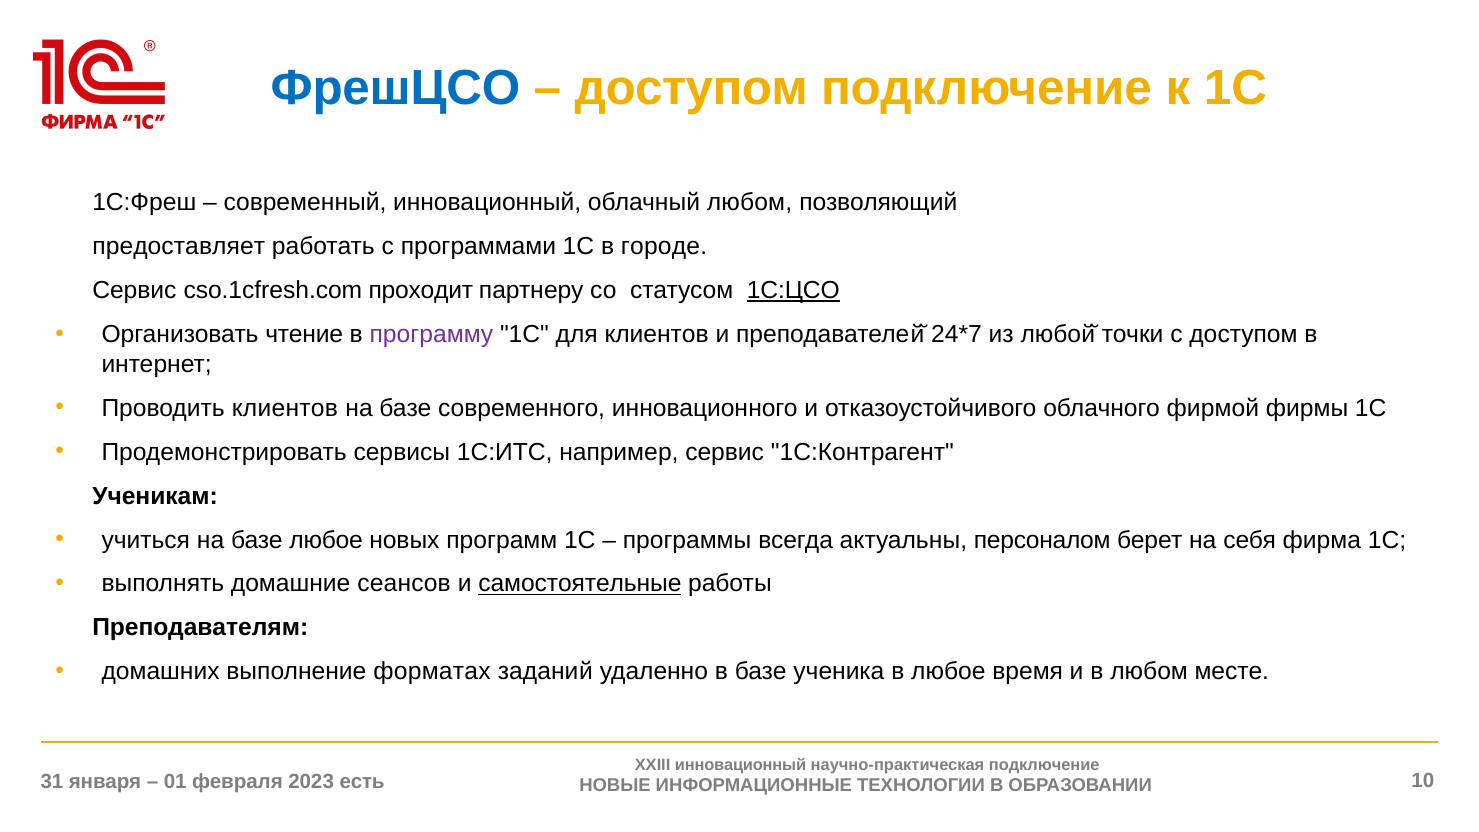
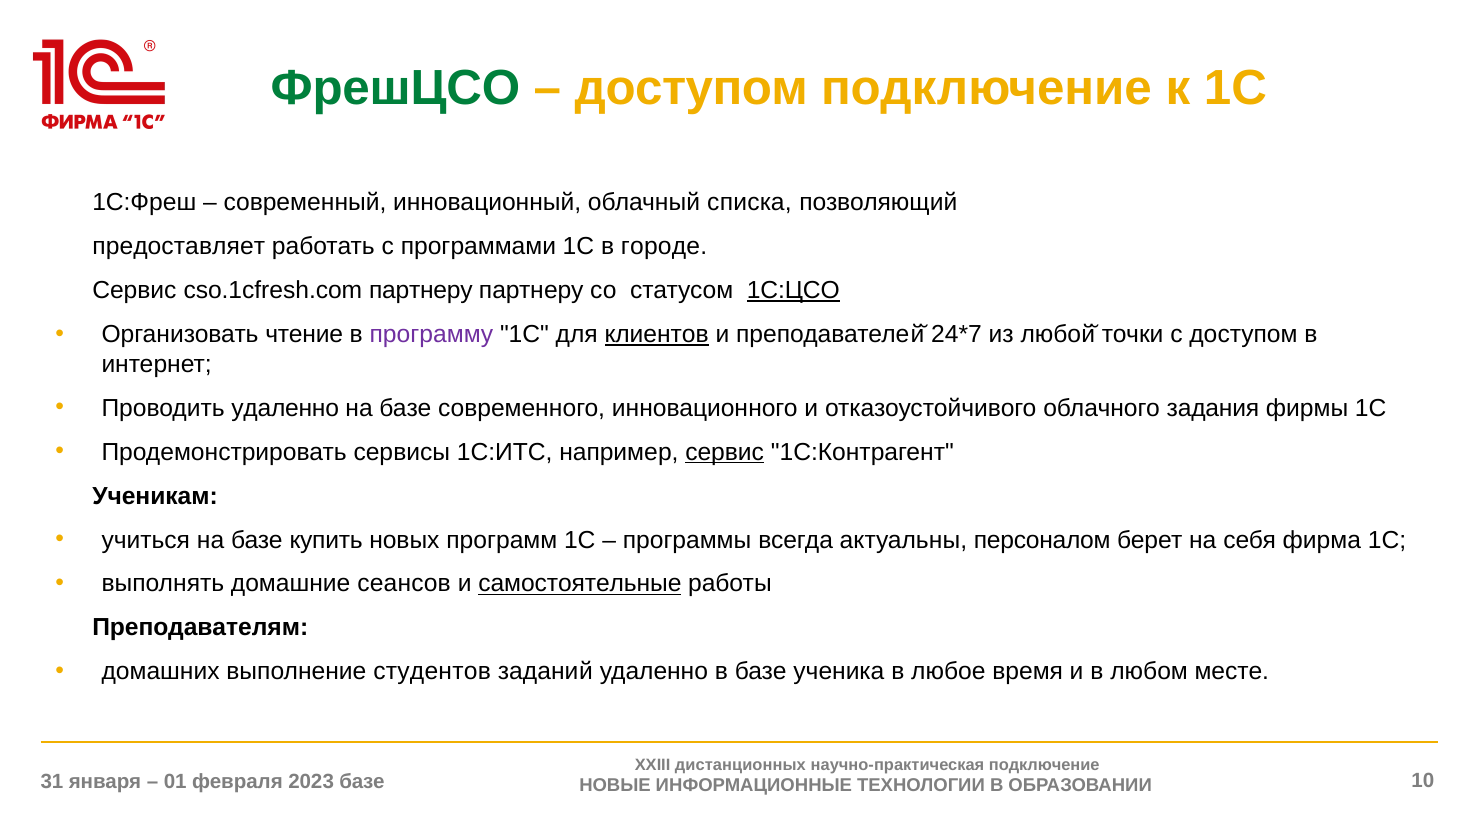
ФрешЦСО colour: blue -> green
облачный любом: любом -> списка
cso.1cfresh.com проходит: проходит -> партнеру
клиентов at (657, 335) underline: none -> present
Проводить клиентов: клиентов -> удаленно
фирмой: фирмой -> задания
сервис at (725, 452) underline: none -> present
базе любое: любое -> купить
форматах: форматах -> студентов
XXIII инновационный: инновационный -> дистанционных
2023 есть: есть -> базе
